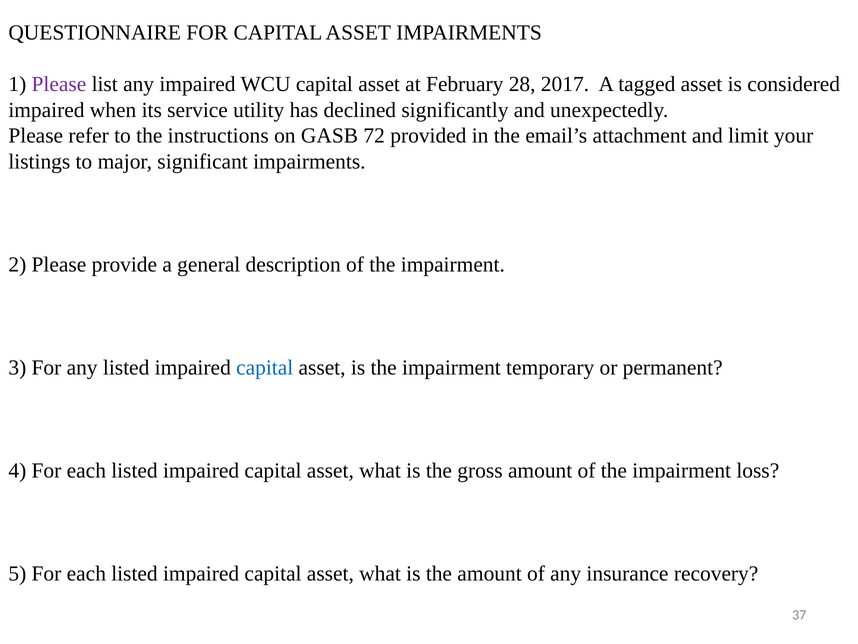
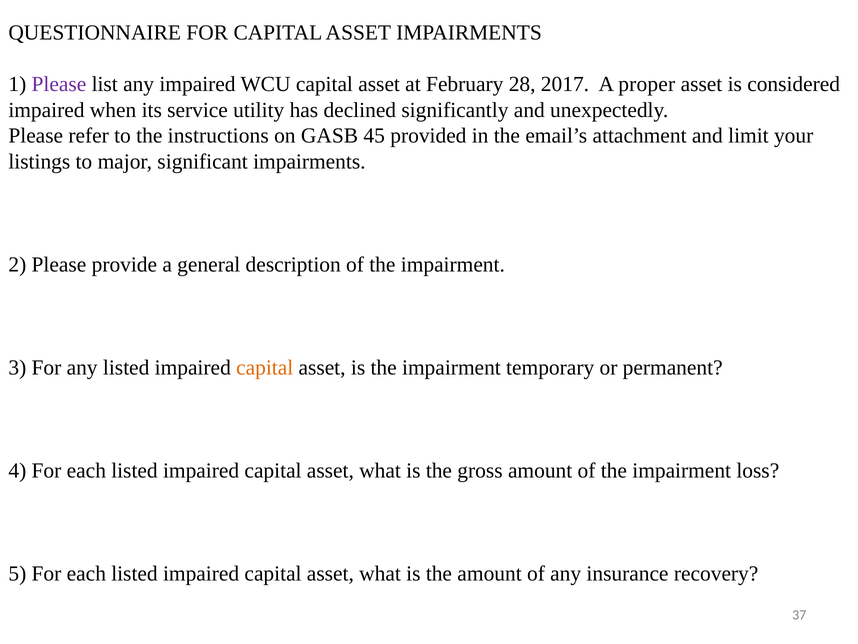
tagged: tagged -> proper
72: 72 -> 45
capital at (265, 367) colour: blue -> orange
